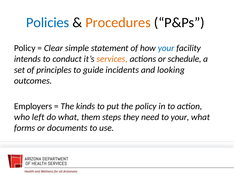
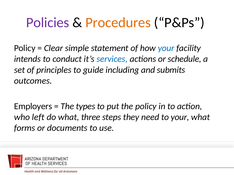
Policies colour: blue -> purple
services colour: orange -> blue
incidents: incidents -> including
looking: looking -> submits
kinds: kinds -> types
them: them -> three
